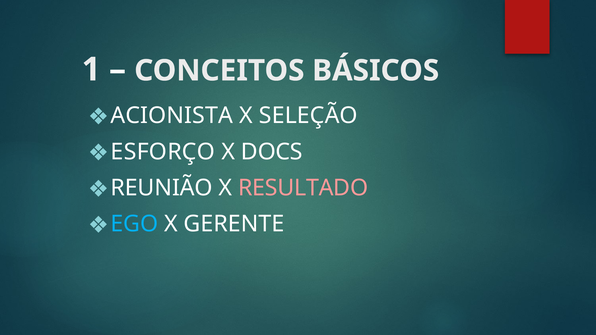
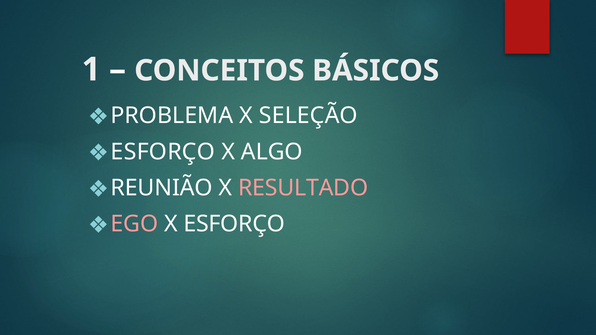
ACIONISTA: ACIONISTA -> PROBLEMA
DOCS: DOCS -> ALGO
EGO colour: light blue -> pink
X GERENTE: GERENTE -> ESFORÇO
